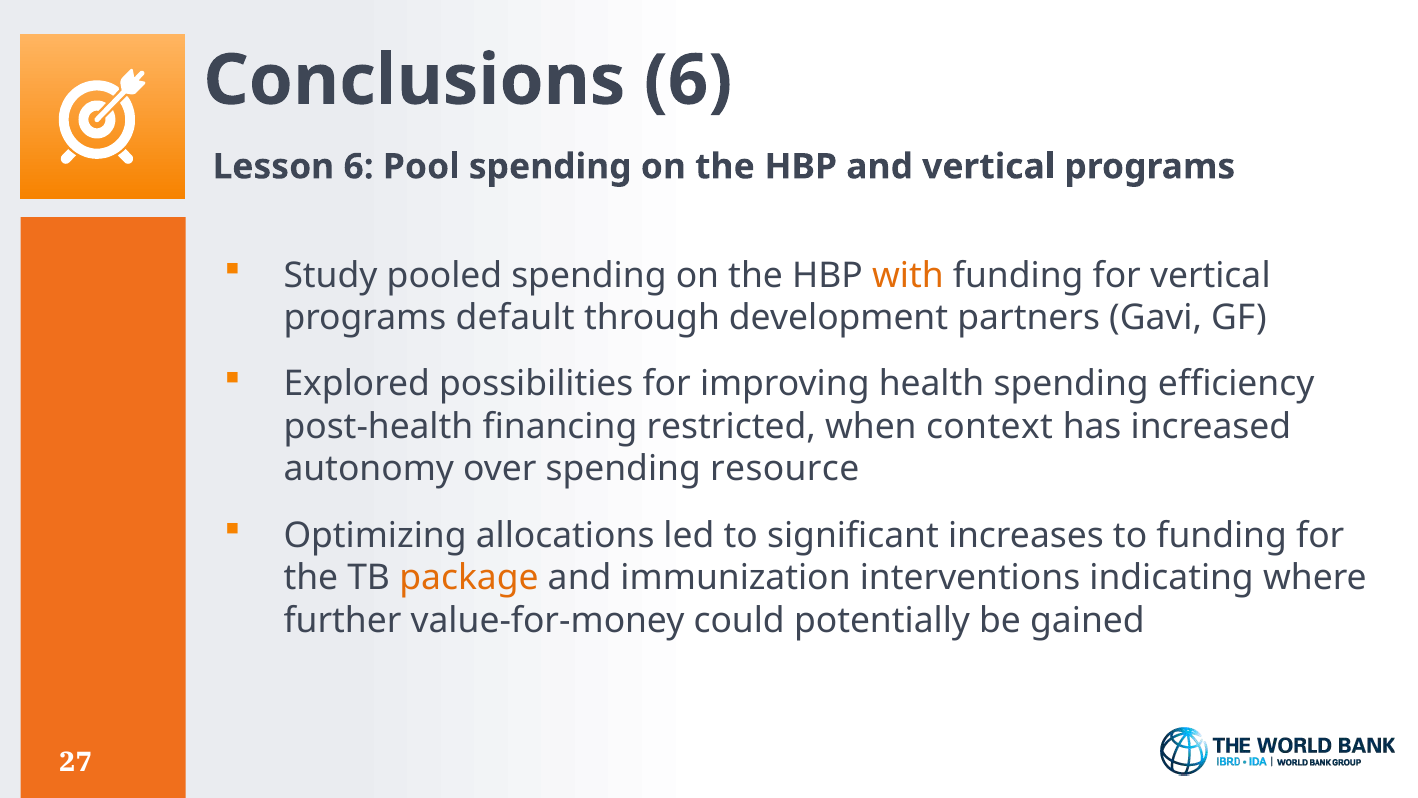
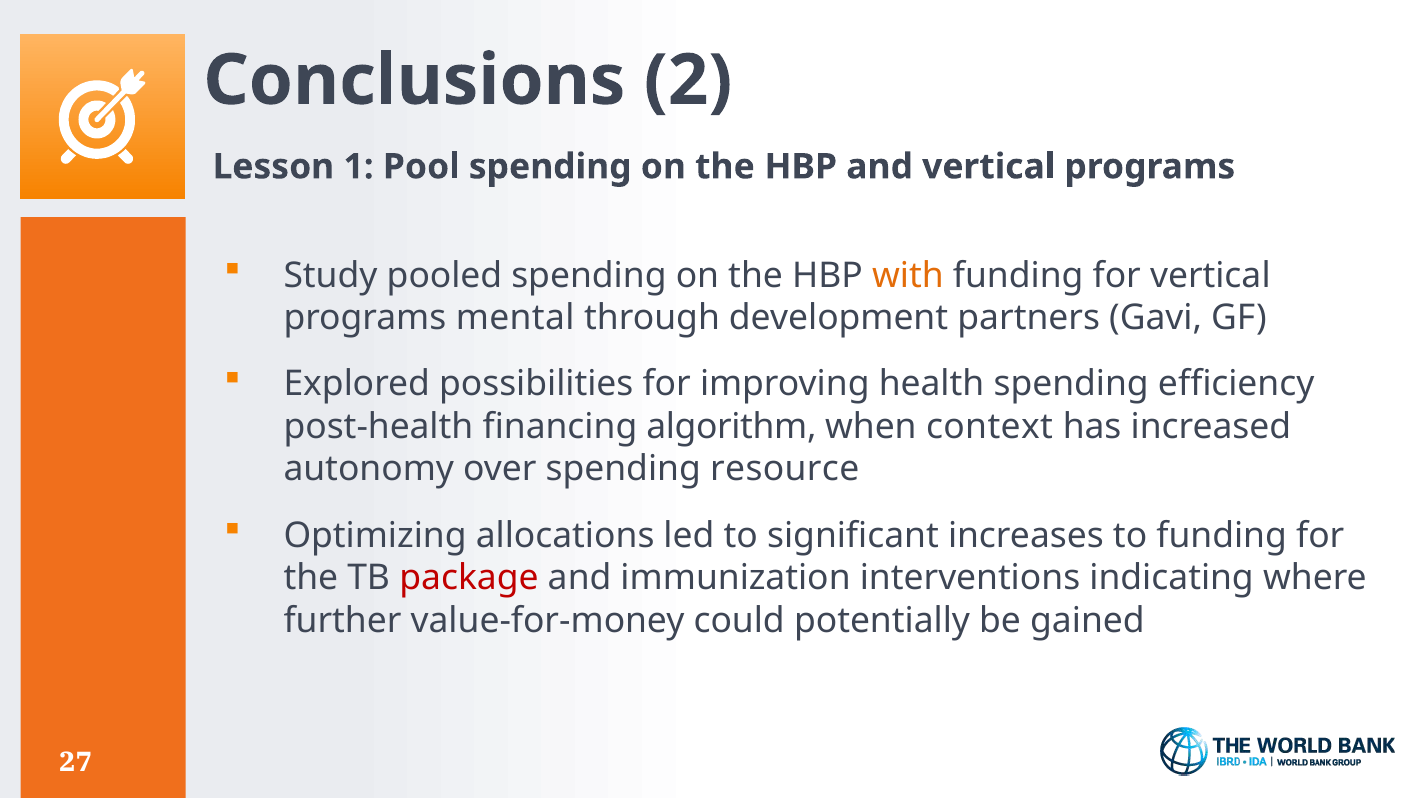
Conclusions 6: 6 -> 2
Lesson 6: 6 -> 1
default: default -> mental
restricted: restricted -> algorithm
package colour: orange -> red
